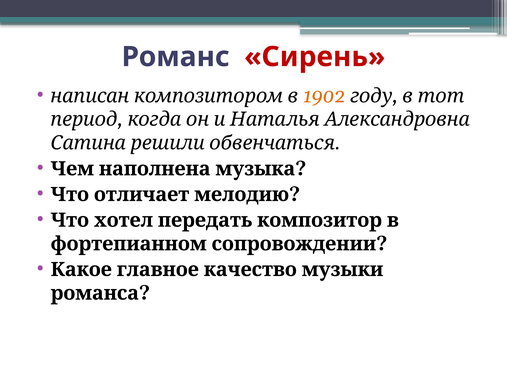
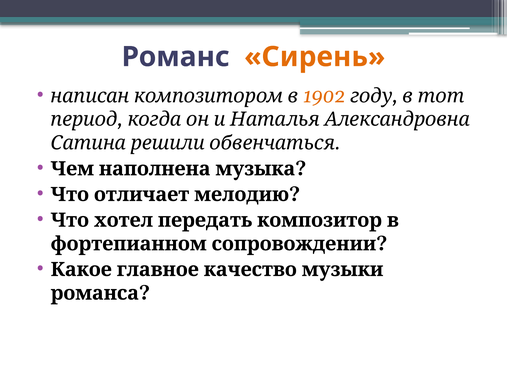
Сирень colour: red -> orange
